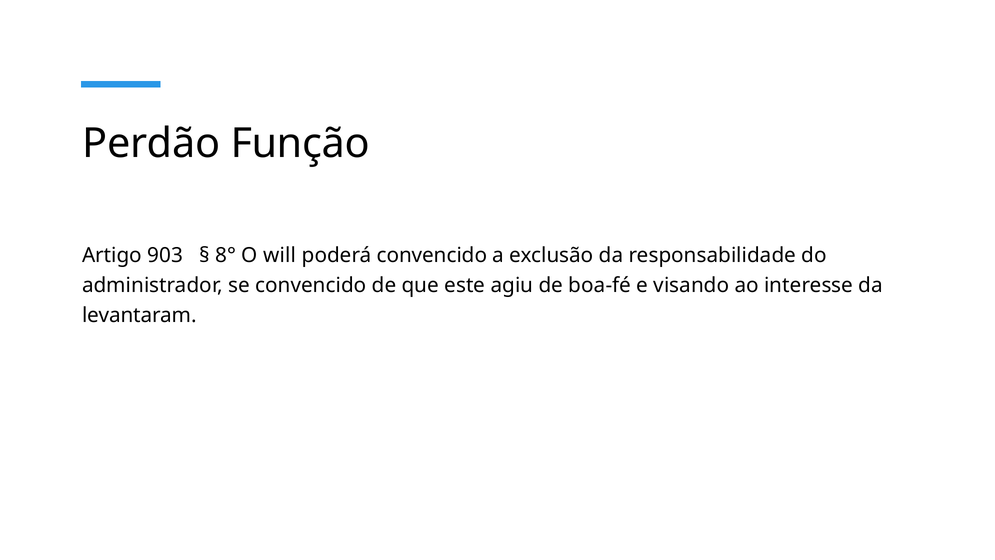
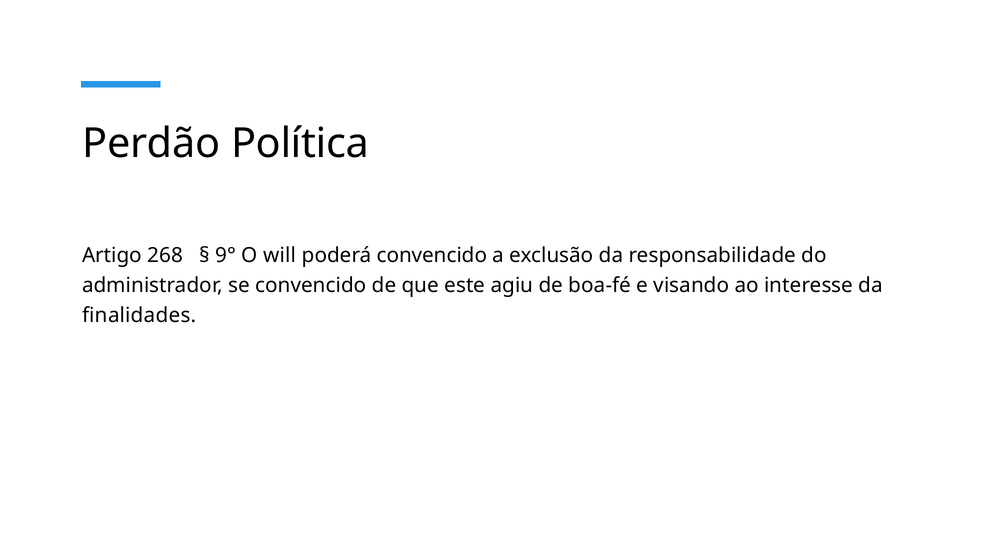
Função: Função -> Política
903: 903 -> 268
8°: 8° -> 9°
levantaram: levantaram -> finalidades
